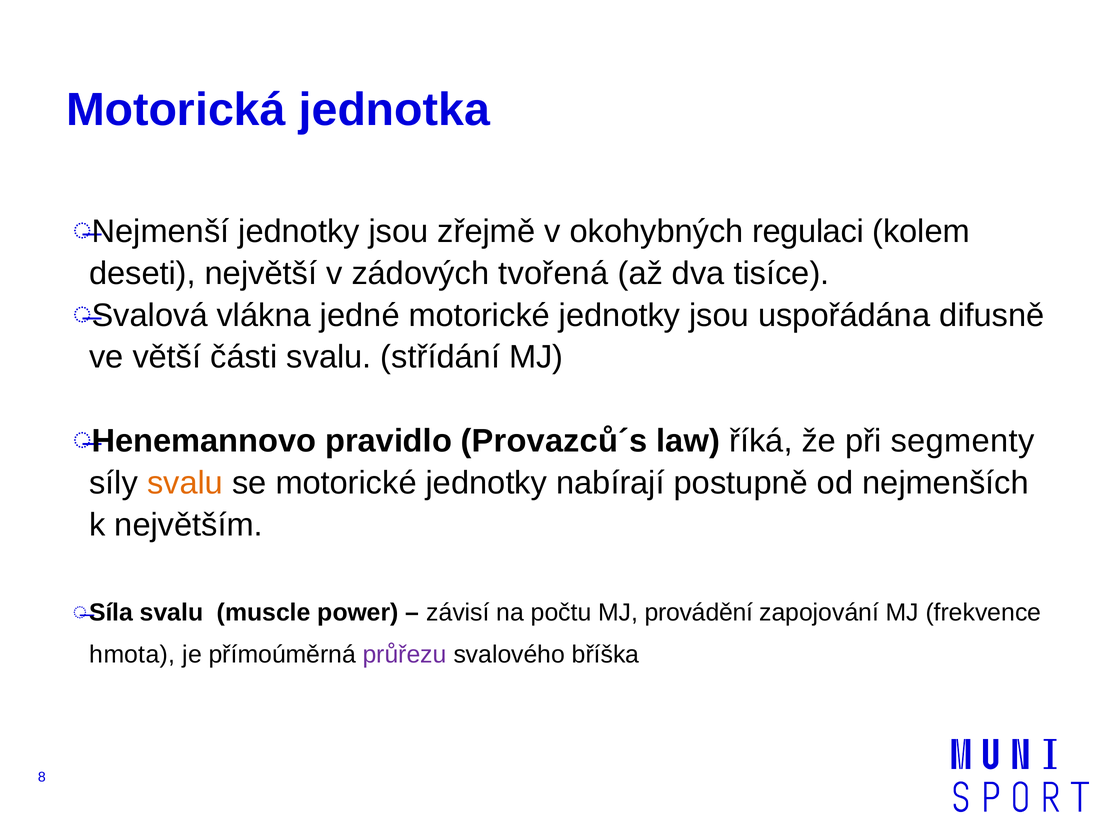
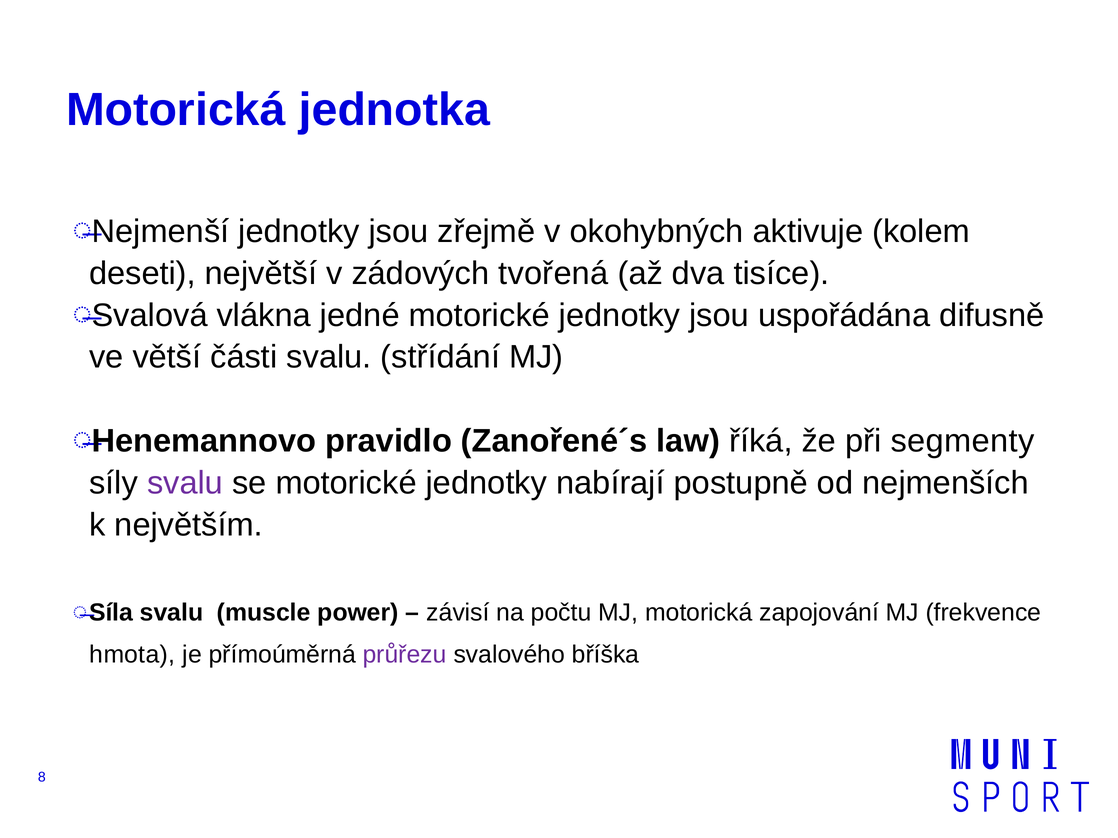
regulaci: regulaci -> aktivuje
Provazců´s: Provazců´s -> Zanořené´s
svalu at (185, 483) colour: orange -> purple
MJ provádění: provádění -> motorická
